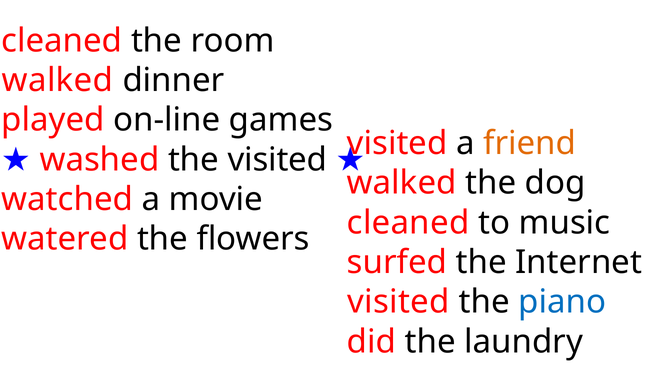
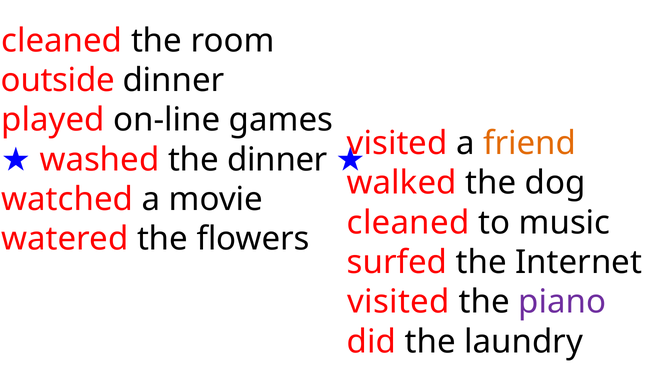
walked at (57, 80): walked -> outside
the visited: visited -> dinner
piano colour: blue -> purple
